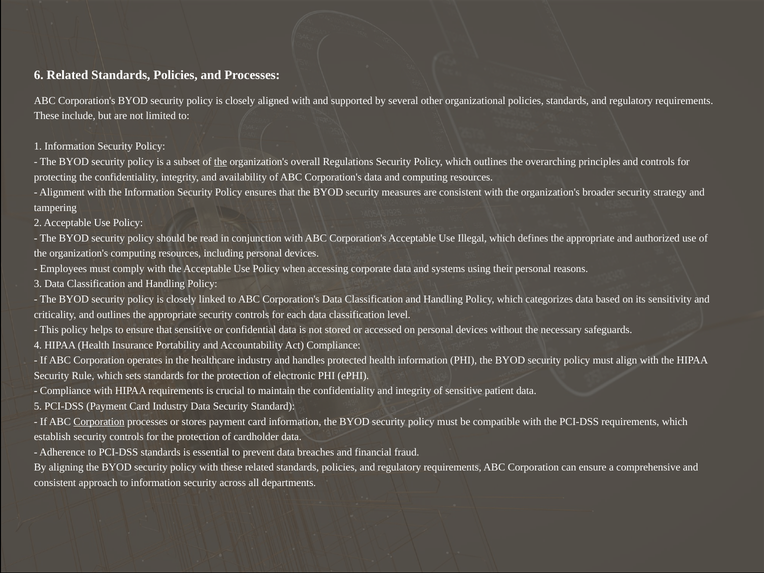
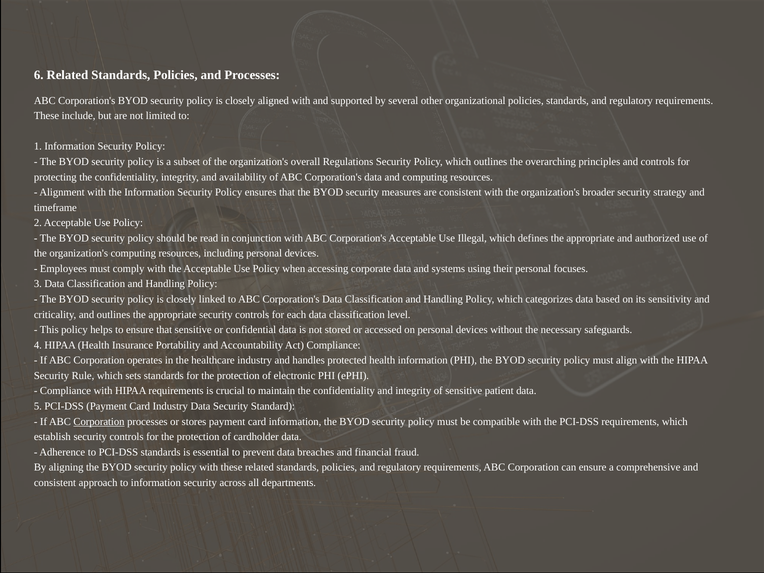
the at (221, 162) underline: present -> none
tampering: tampering -> timeframe
reasons: reasons -> focuses
